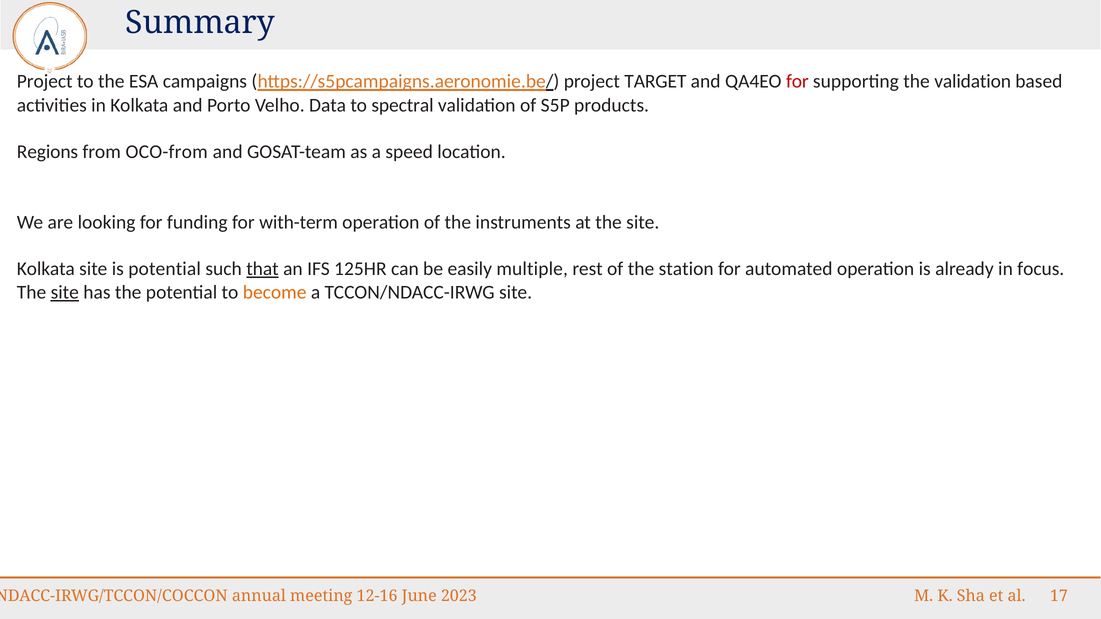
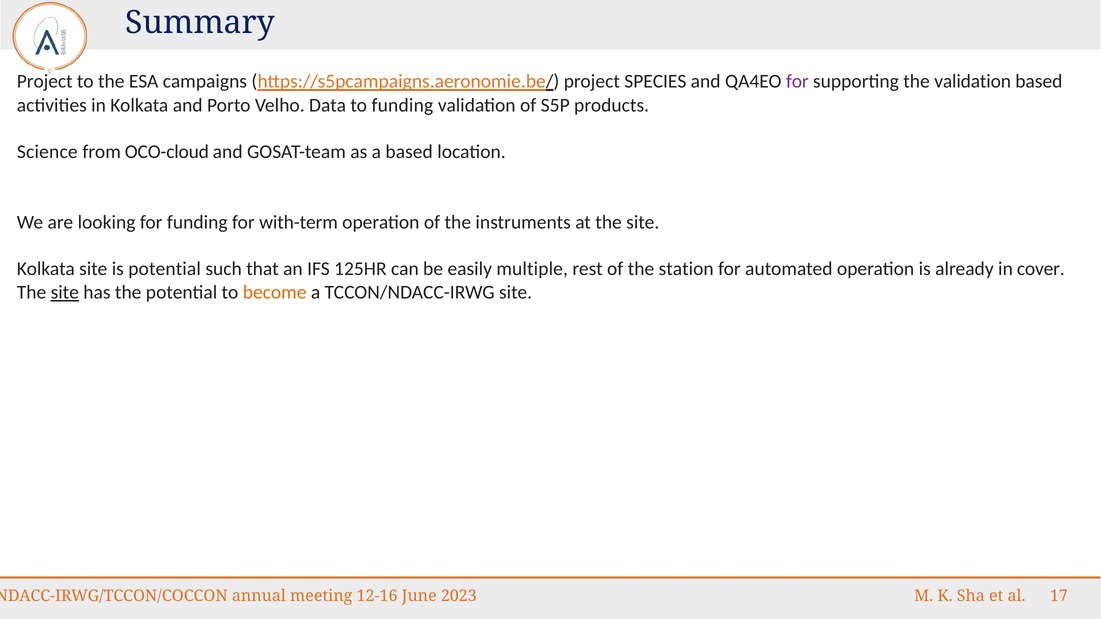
TARGET: TARGET -> SPECIES
for at (797, 81) colour: red -> purple
to spectral: spectral -> funding
Regions: Regions -> Science
OCO-from: OCO-from -> OCO-cloud
a speed: speed -> based
that underline: present -> none
focus: focus -> cover
